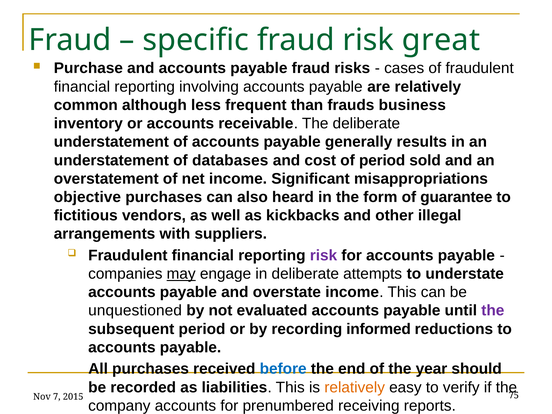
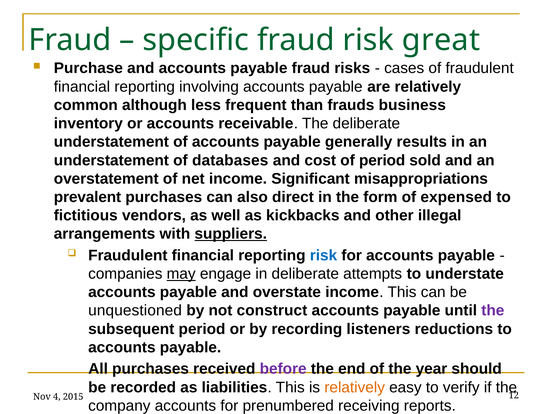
objective: objective -> prevalent
heard: heard -> direct
guarantee: guarantee -> expensed
suppliers underline: none -> present
risk at (324, 255) colour: purple -> blue
evaluated: evaluated -> construct
informed: informed -> listeners
before colour: blue -> purple
7: 7 -> 4
75: 75 -> 12
